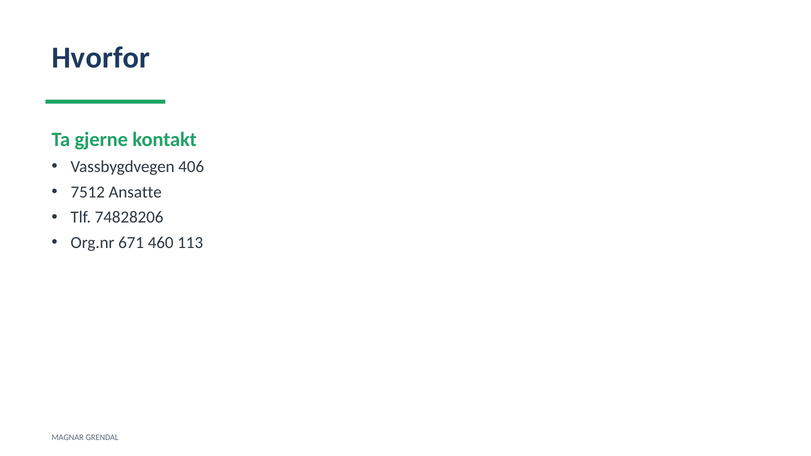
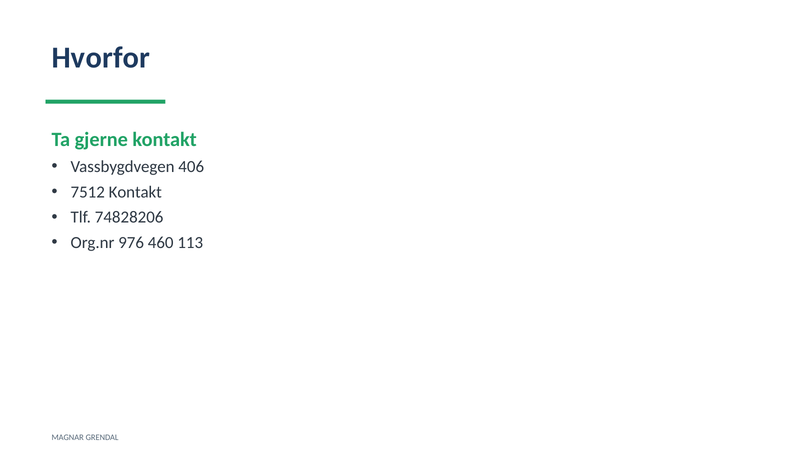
7512 Ansatte: Ansatte -> Kontakt
671: 671 -> 976
